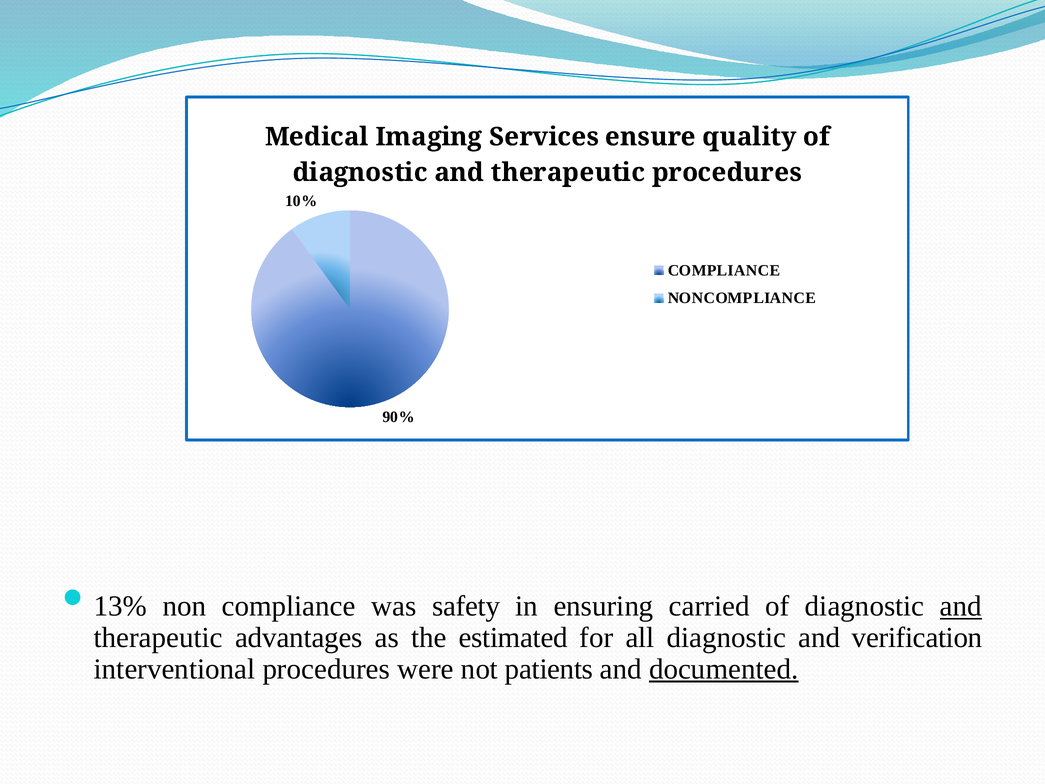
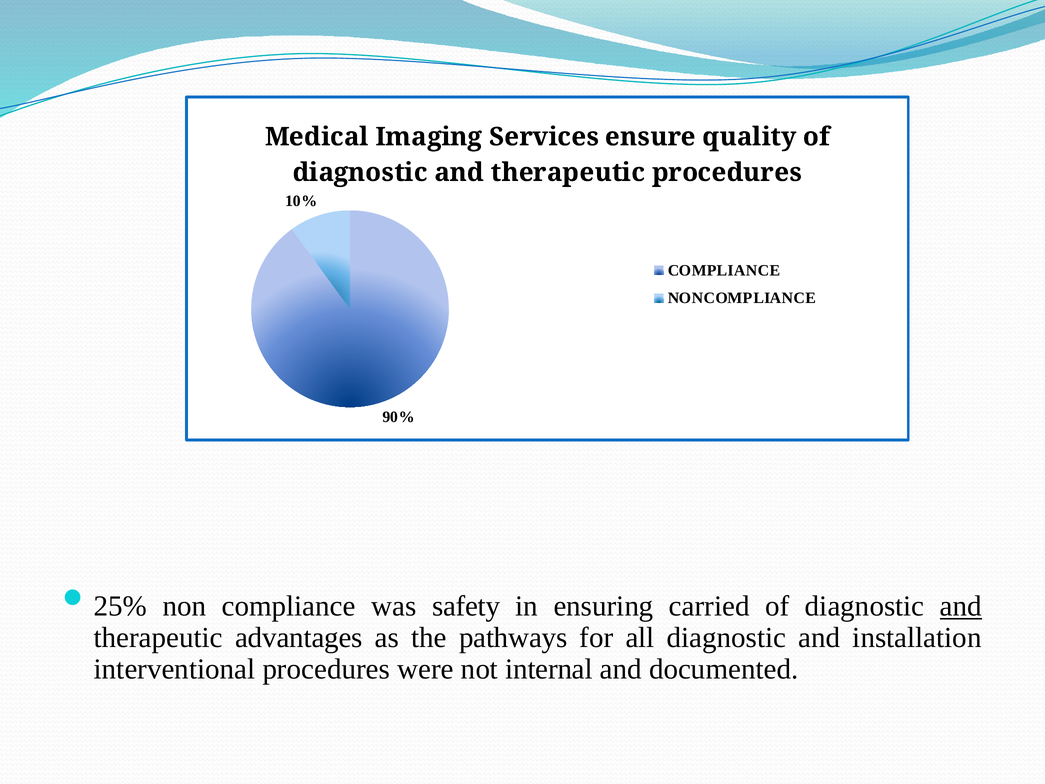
13%: 13% -> 25%
estimated: estimated -> pathways
verification: verification -> installation
patients: patients -> internal
documented underline: present -> none
